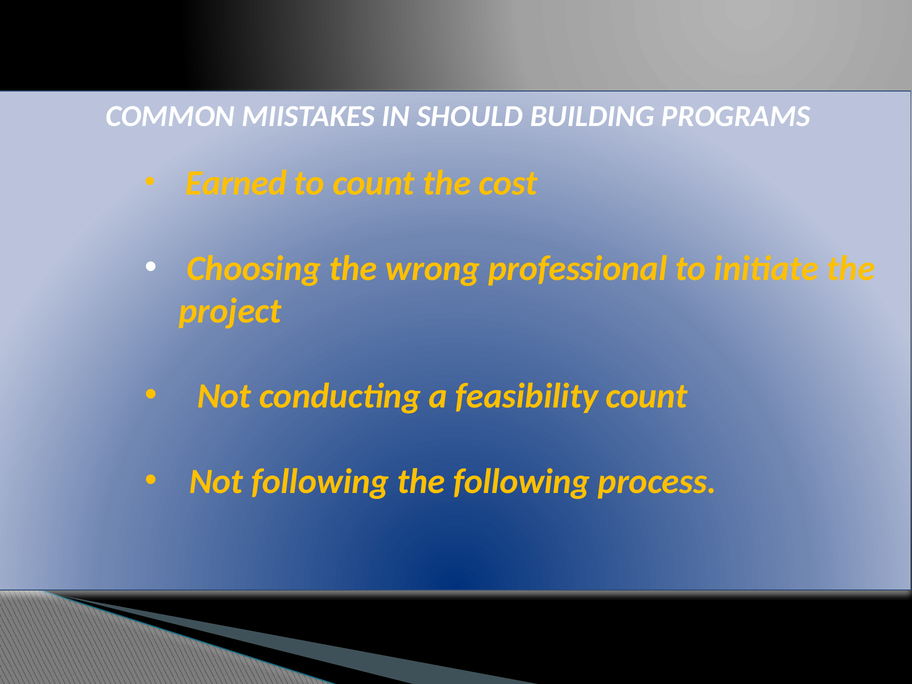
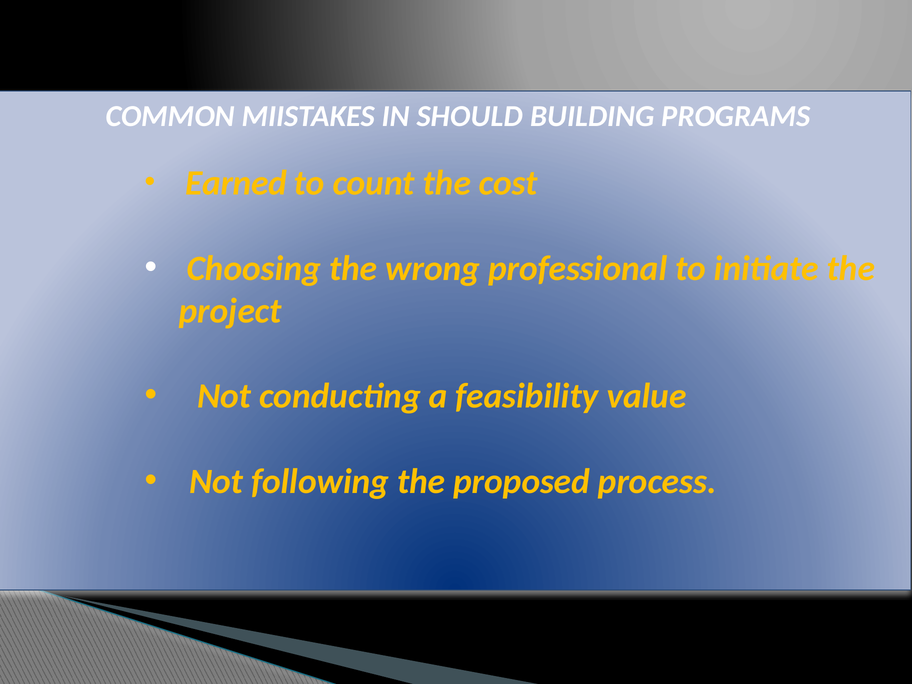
feasibility count: count -> value
the following: following -> proposed
